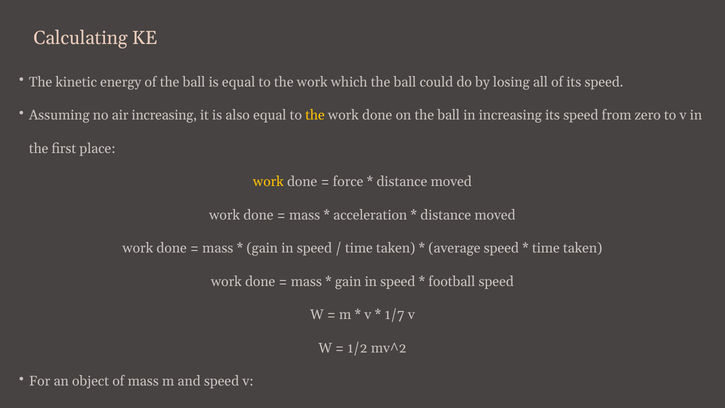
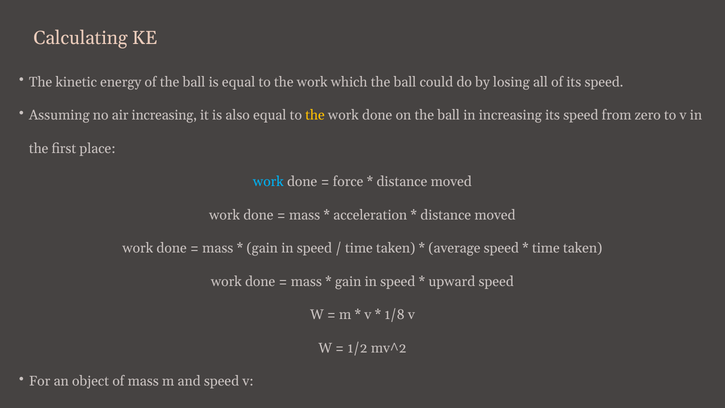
work at (268, 182) colour: yellow -> light blue
football: football -> upward
1/7: 1/7 -> 1/8
